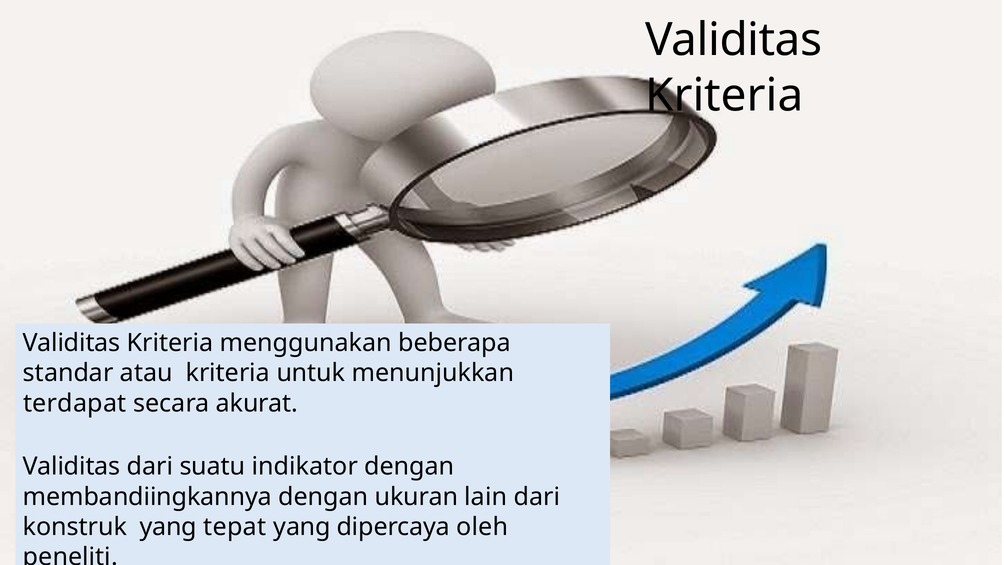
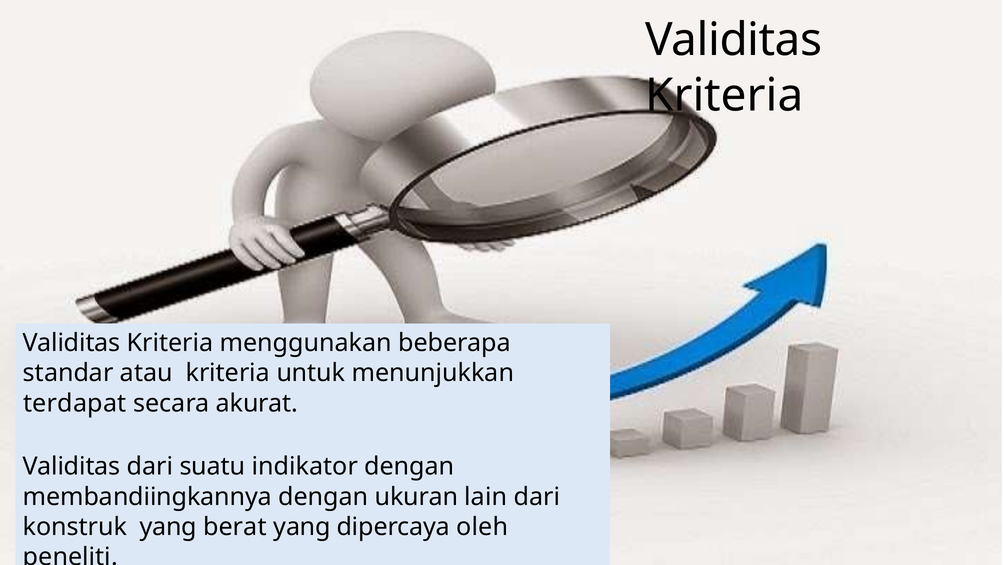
tepat: tepat -> berat
